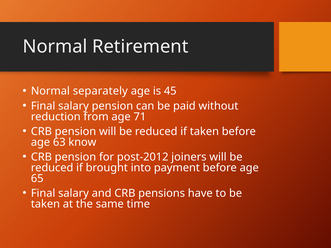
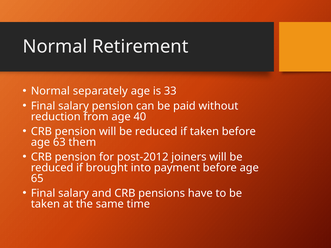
45: 45 -> 33
71: 71 -> 40
know: know -> them
